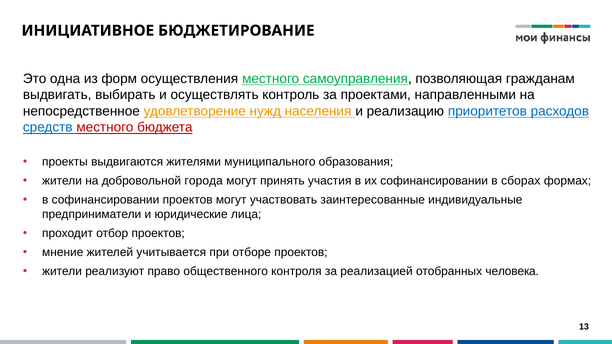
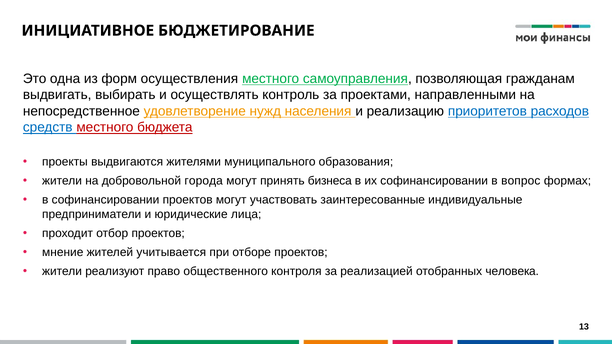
участия: участия -> бизнеса
сборах: сборах -> вопрос
